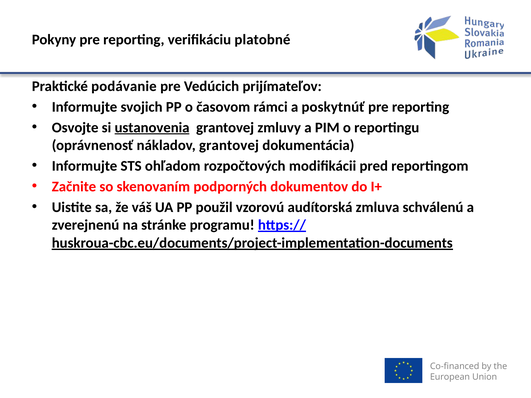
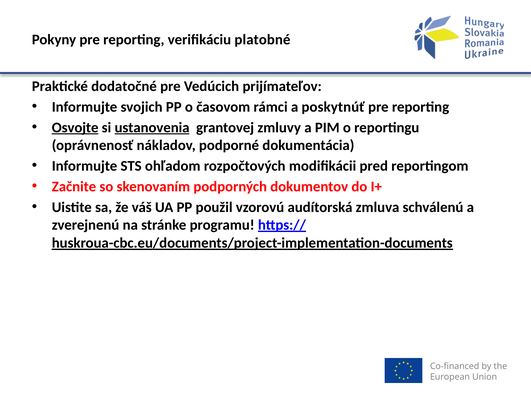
podávanie: podávanie -> dodatočné
Osvojte underline: none -> present
nákladov grantovej: grantovej -> podporné
